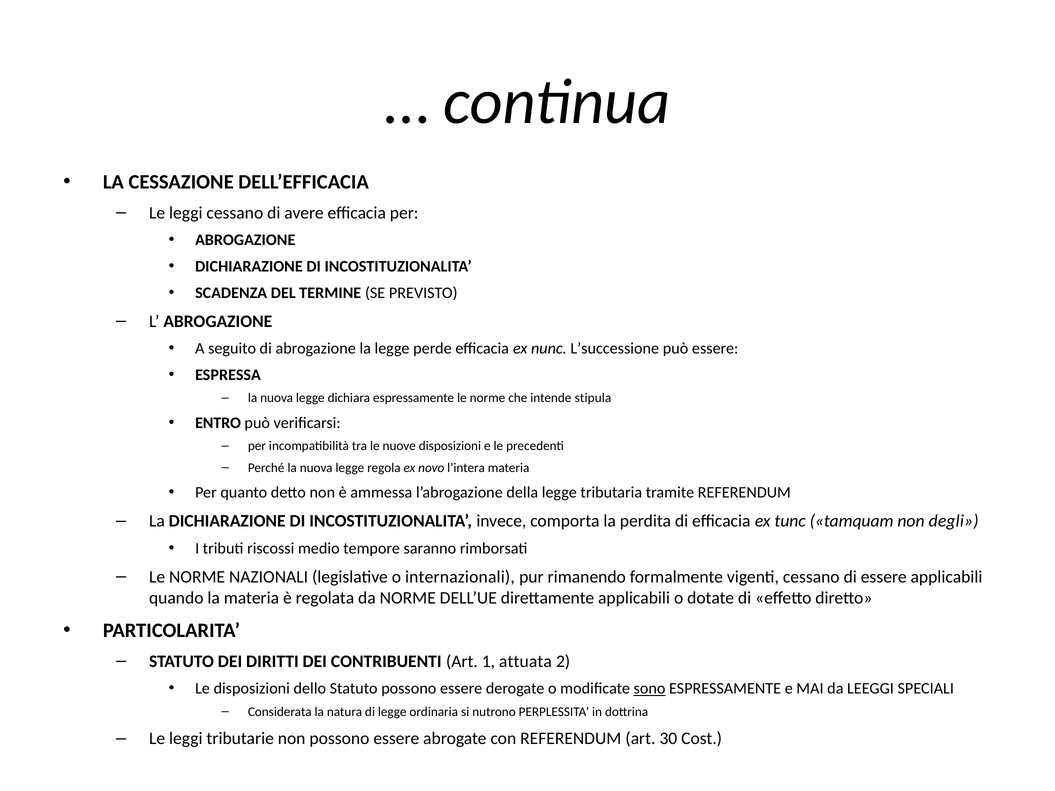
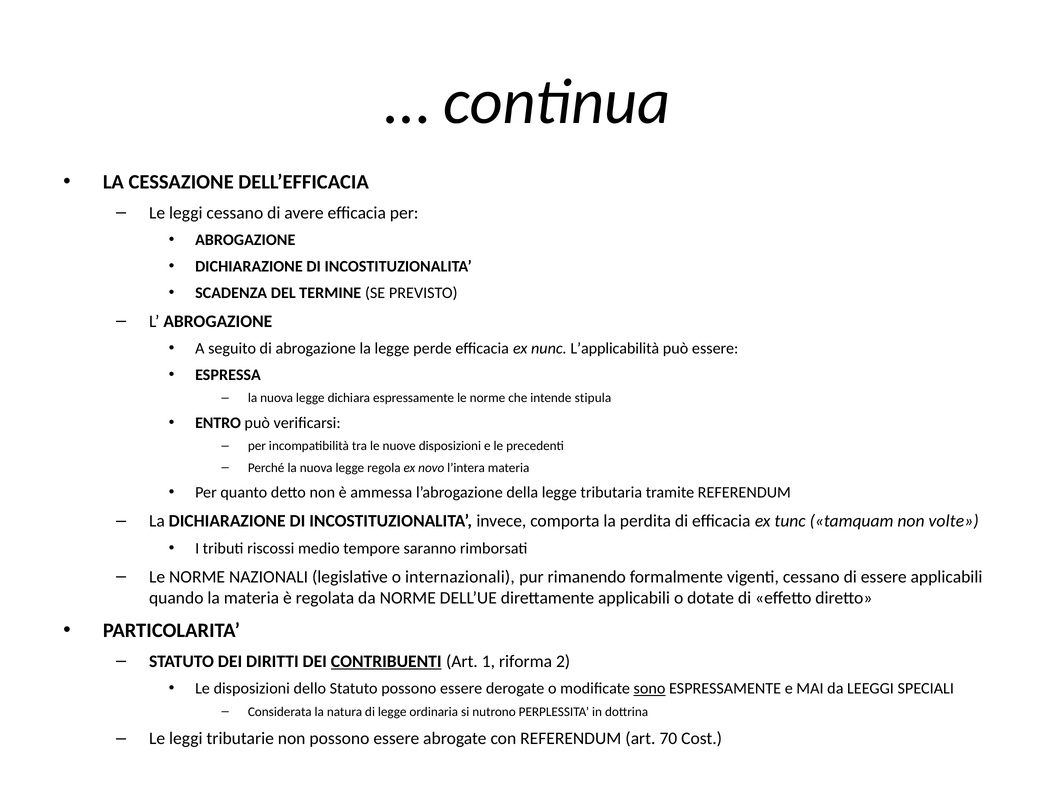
L’successione: L’successione -> L’applicabilità
degli: degli -> volte
CONTRIBUENTI underline: none -> present
attuata: attuata -> riforma
30: 30 -> 70
